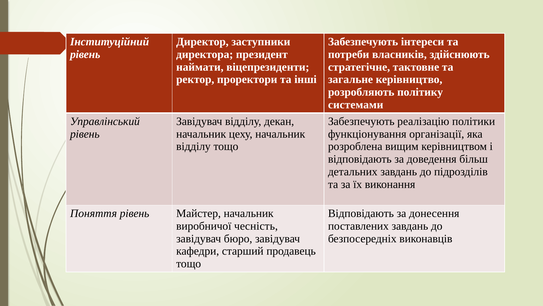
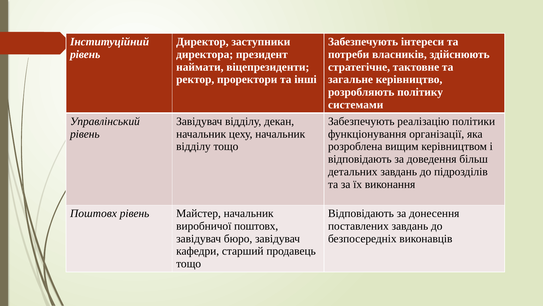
Поняття at (94, 213): Поняття -> Поштовх
виробничої чесність: чесність -> поштовх
